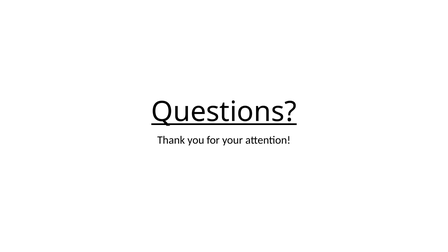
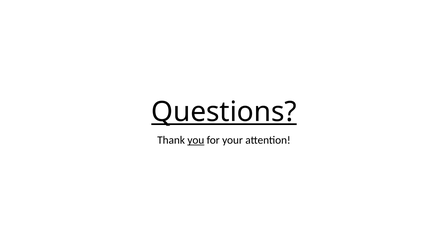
you underline: none -> present
